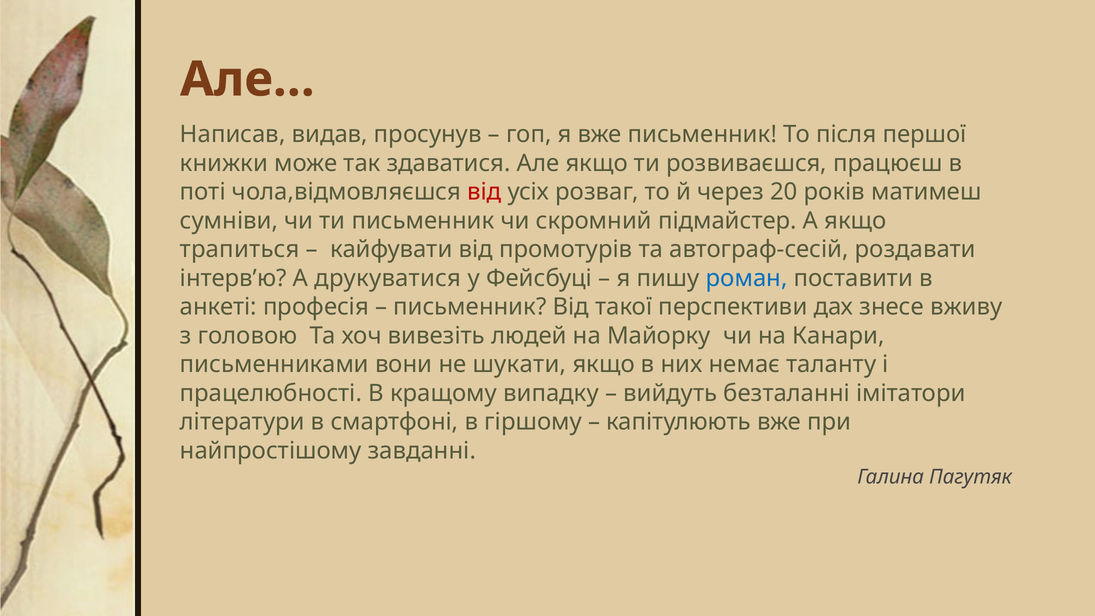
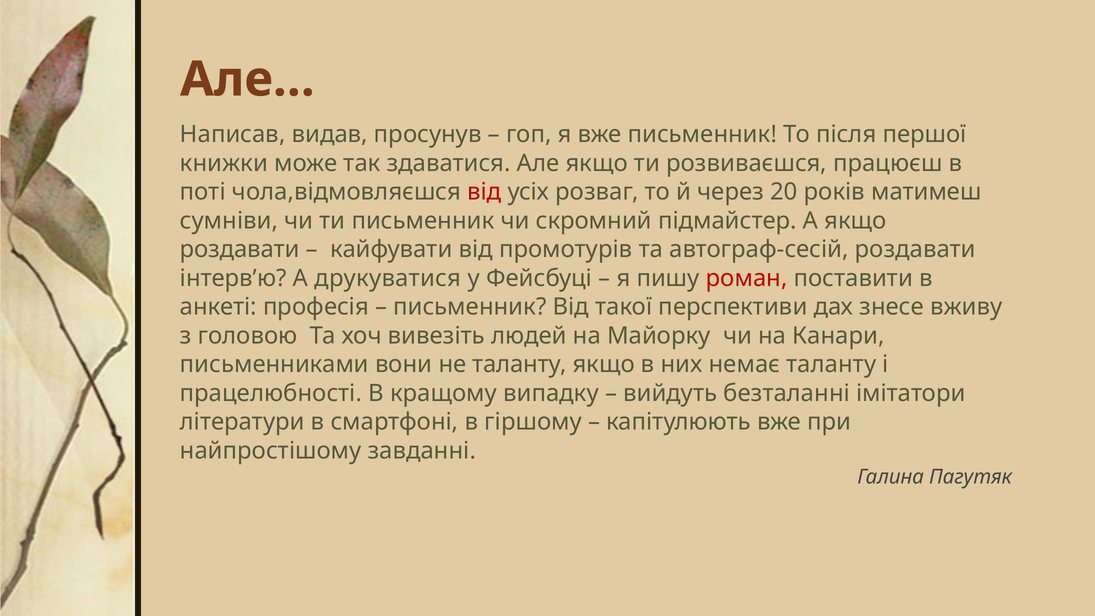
трапиться at (240, 249): трапиться -> роздавати
роман colour: blue -> red
не шукати: шукати -> таланту
